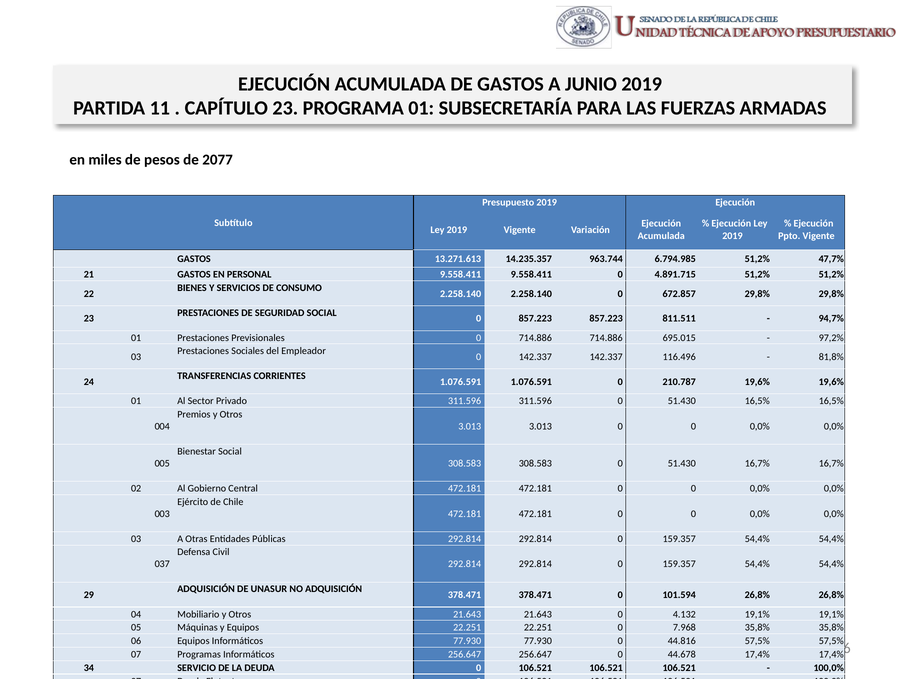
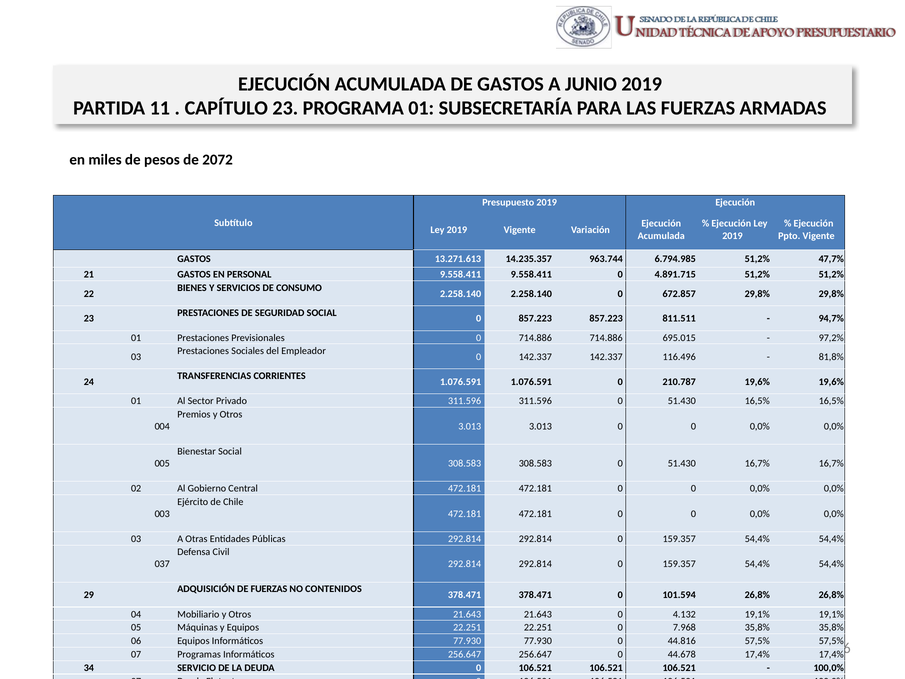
2077: 2077 -> 2072
DE UNASUR: UNASUR -> FUERZAS
NO ADQUISICIÓN: ADQUISICIÓN -> CONTENIDOS
